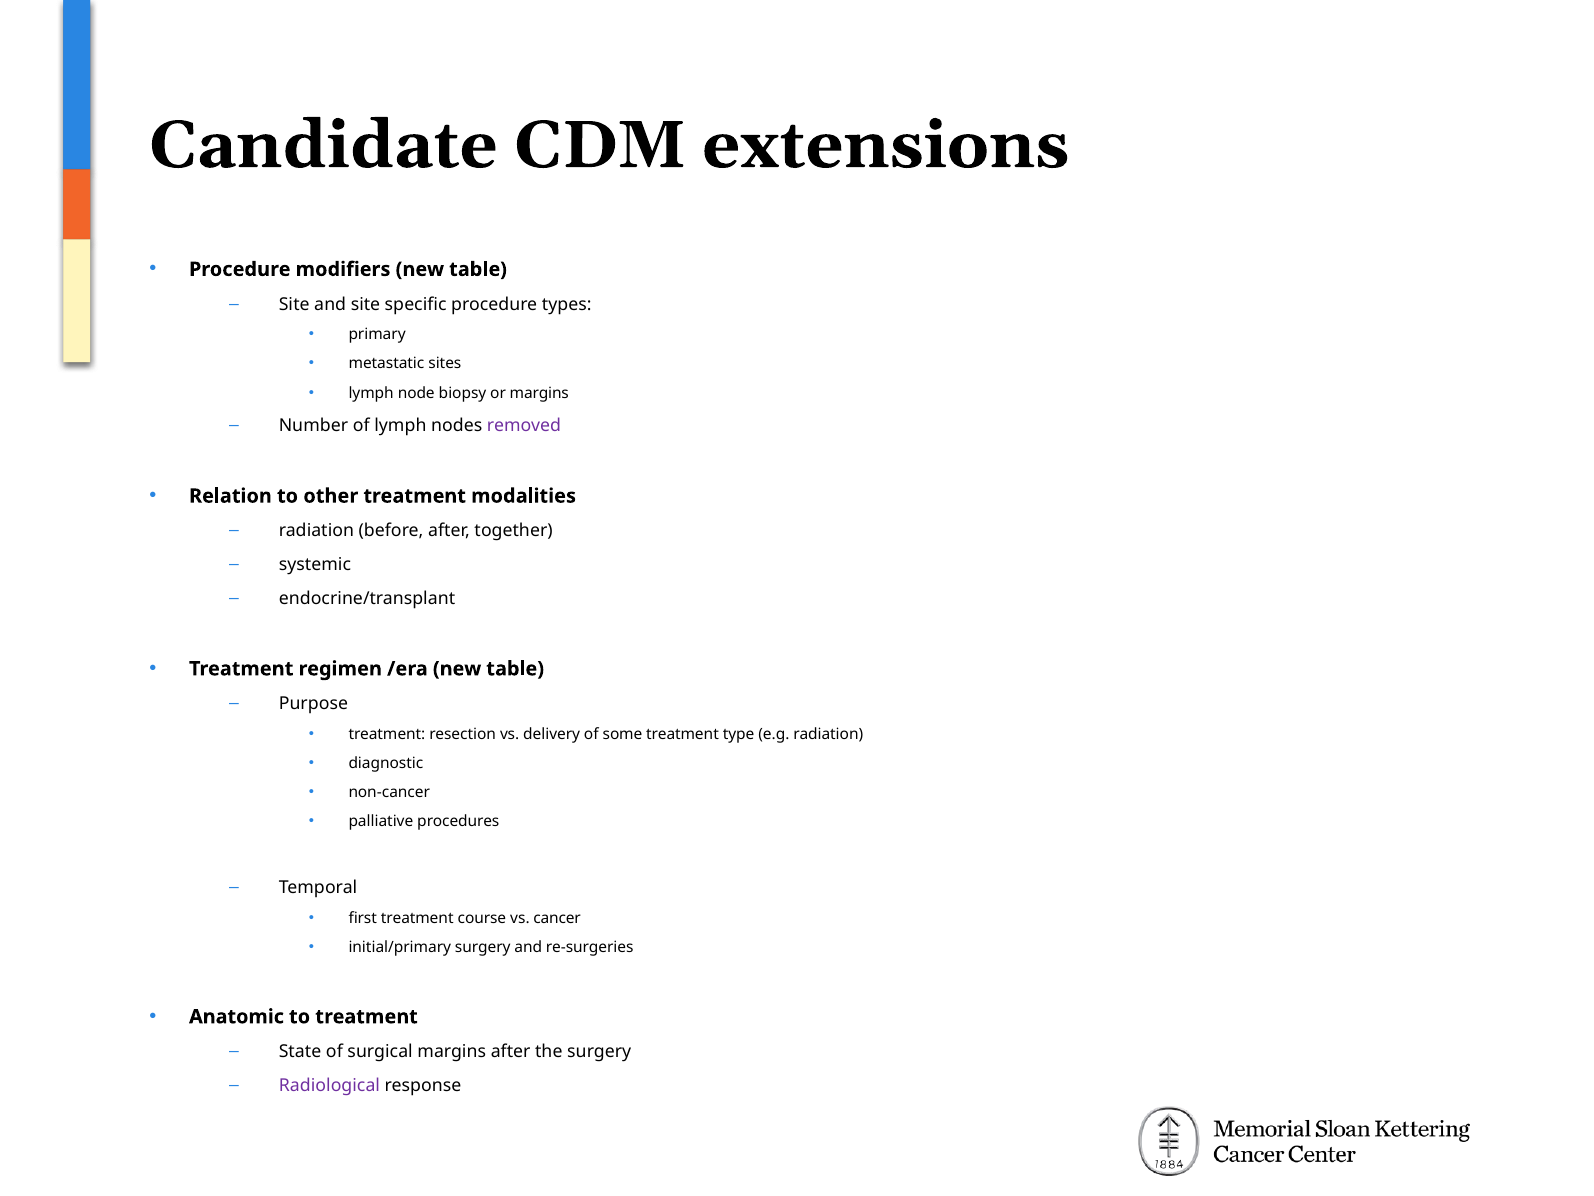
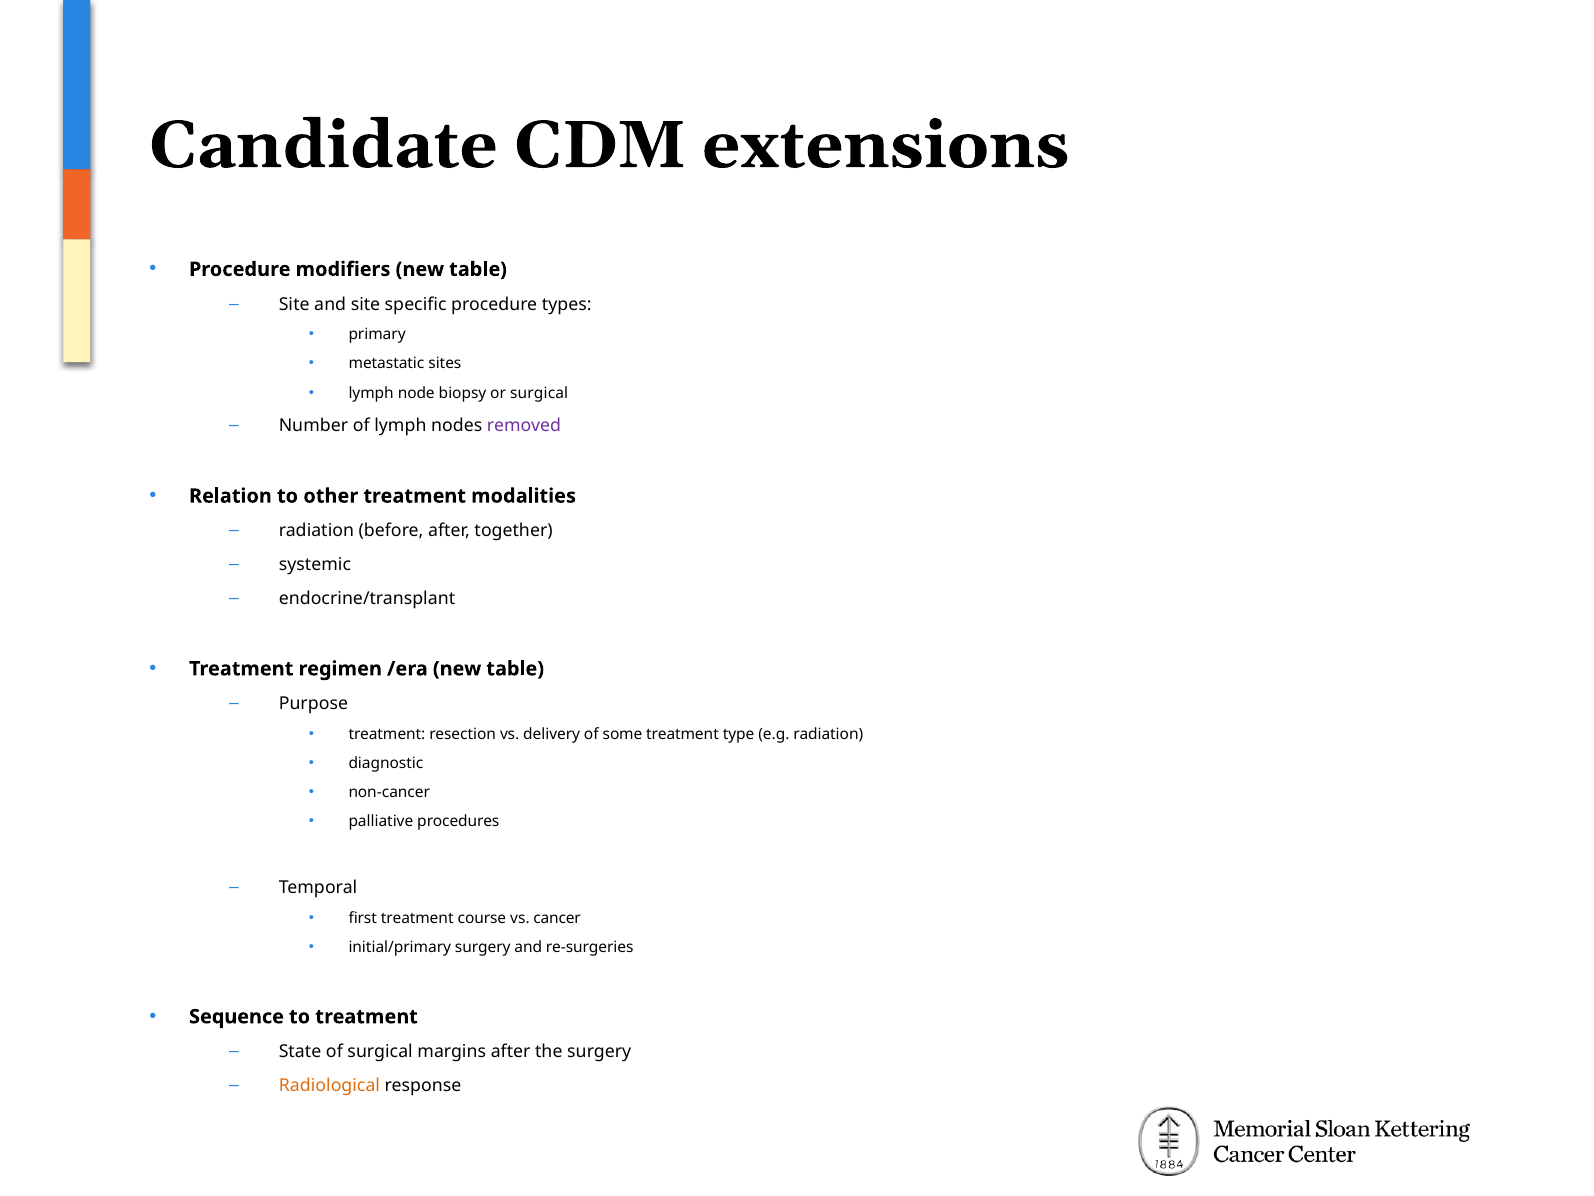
or margins: margins -> surgical
Anatomic: Anatomic -> Sequence
Radiological colour: purple -> orange
